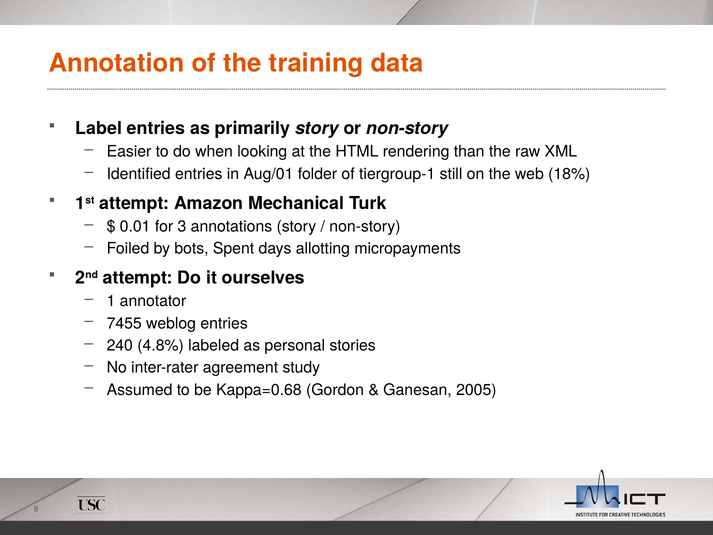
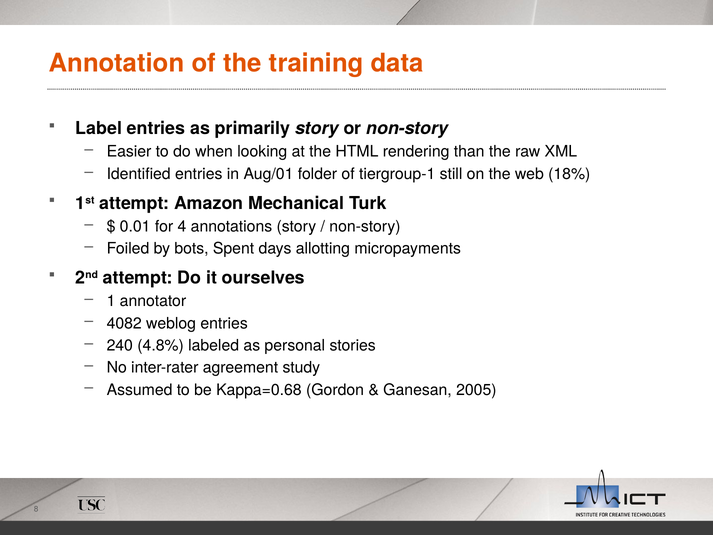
3: 3 -> 4
7455: 7455 -> 4082
